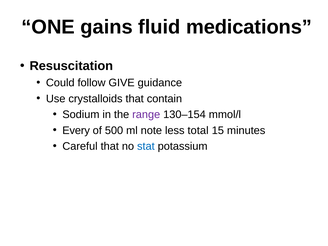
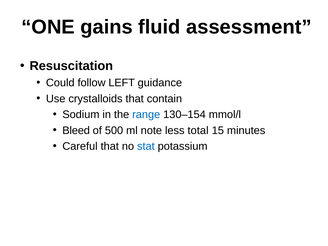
medications: medications -> assessment
GIVE: GIVE -> LEFT
range colour: purple -> blue
Every: Every -> Bleed
